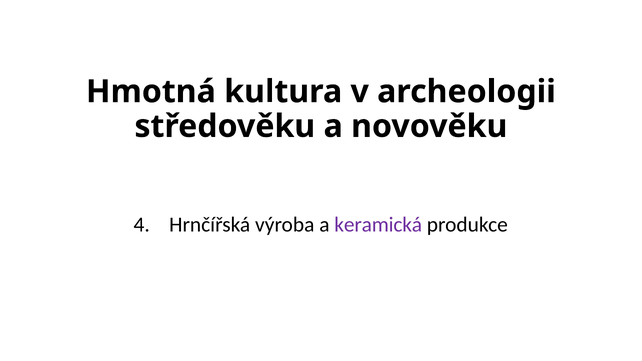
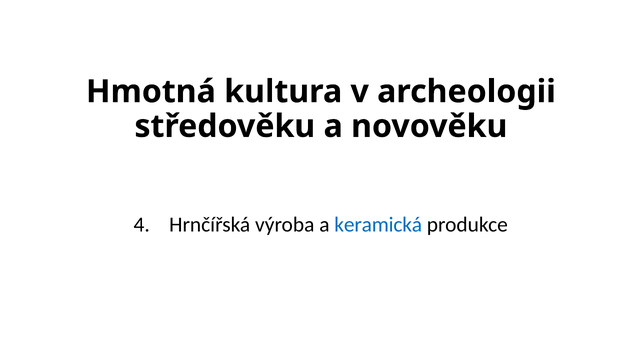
keramická colour: purple -> blue
